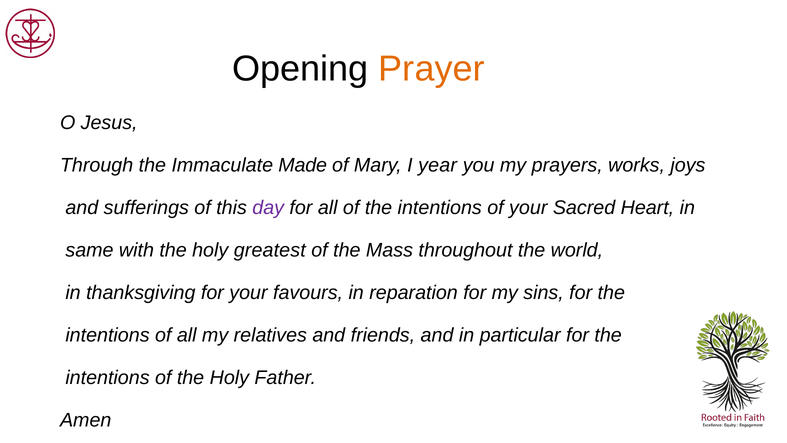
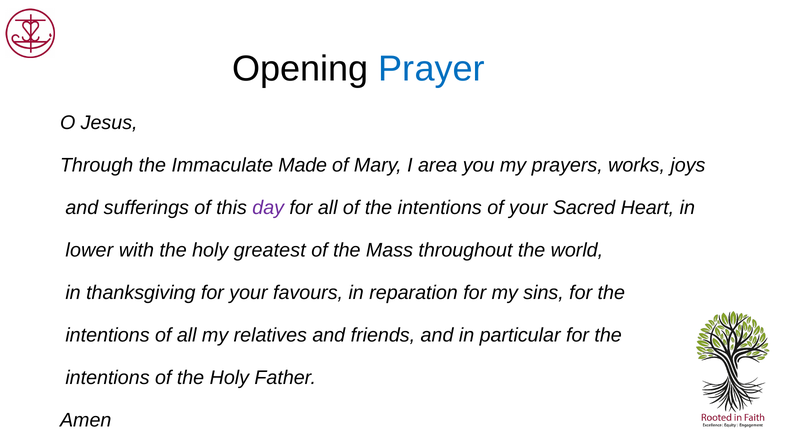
Prayer colour: orange -> blue
year: year -> area
same: same -> lower
